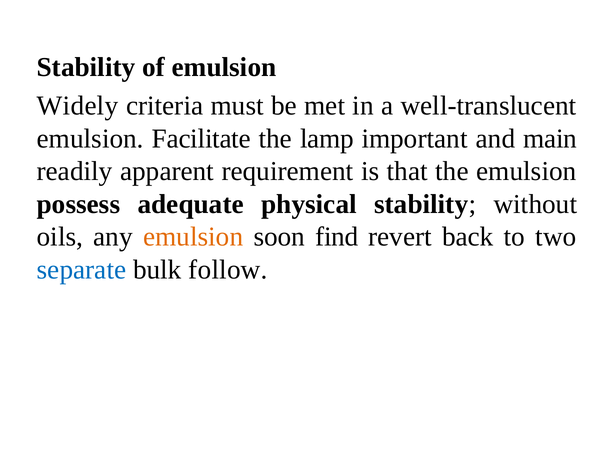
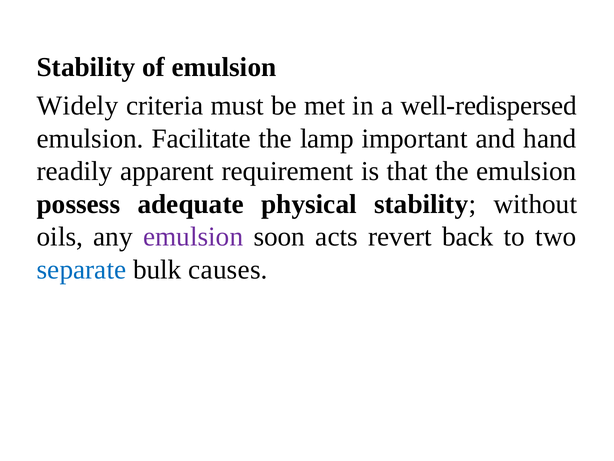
well-translucent: well-translucent -> well-redispersed
main: main -> hand
emulsion at (193, 237) colour: orange -> purple
find: find -> acts
follow: follow -> causes
